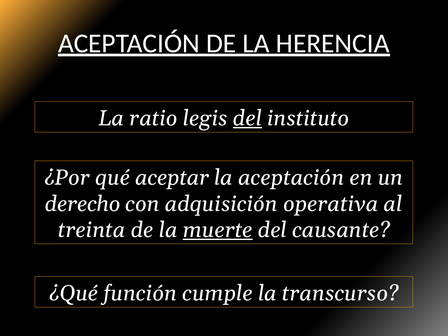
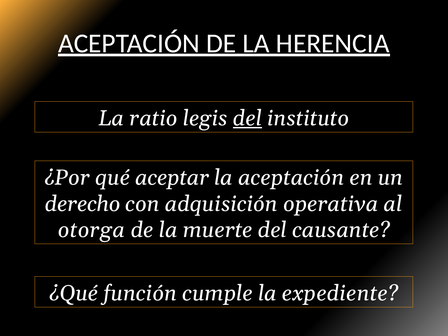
treinta: treinta -> otorga
muerte underline: present -> none
transcurso: transcurso -> expediente
